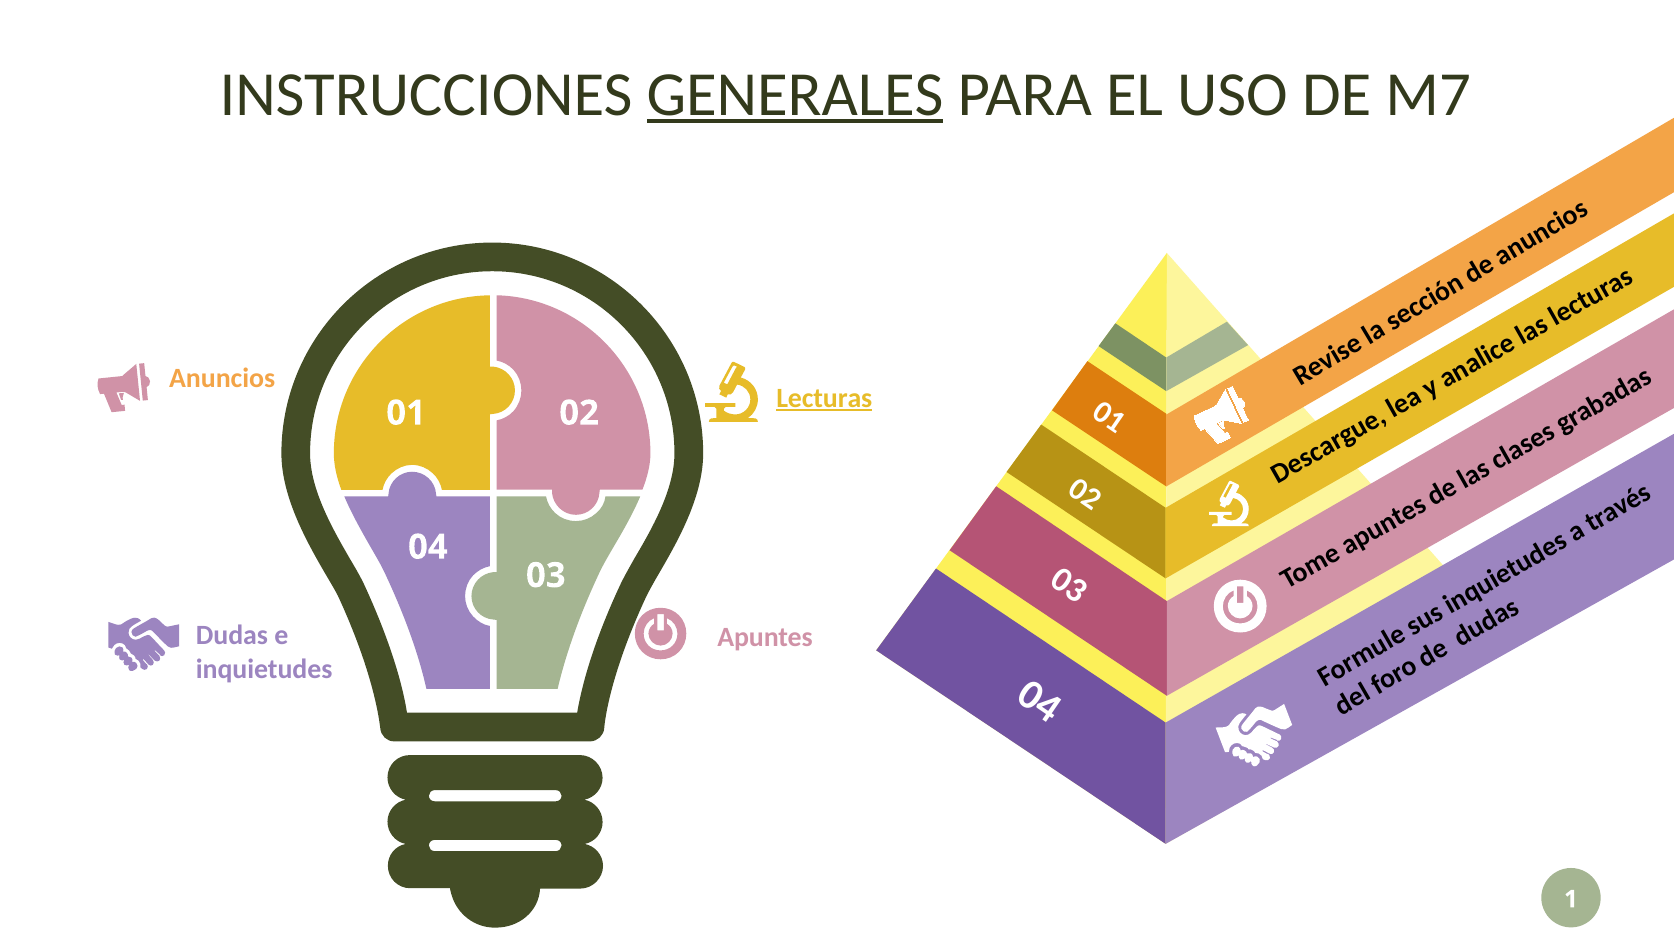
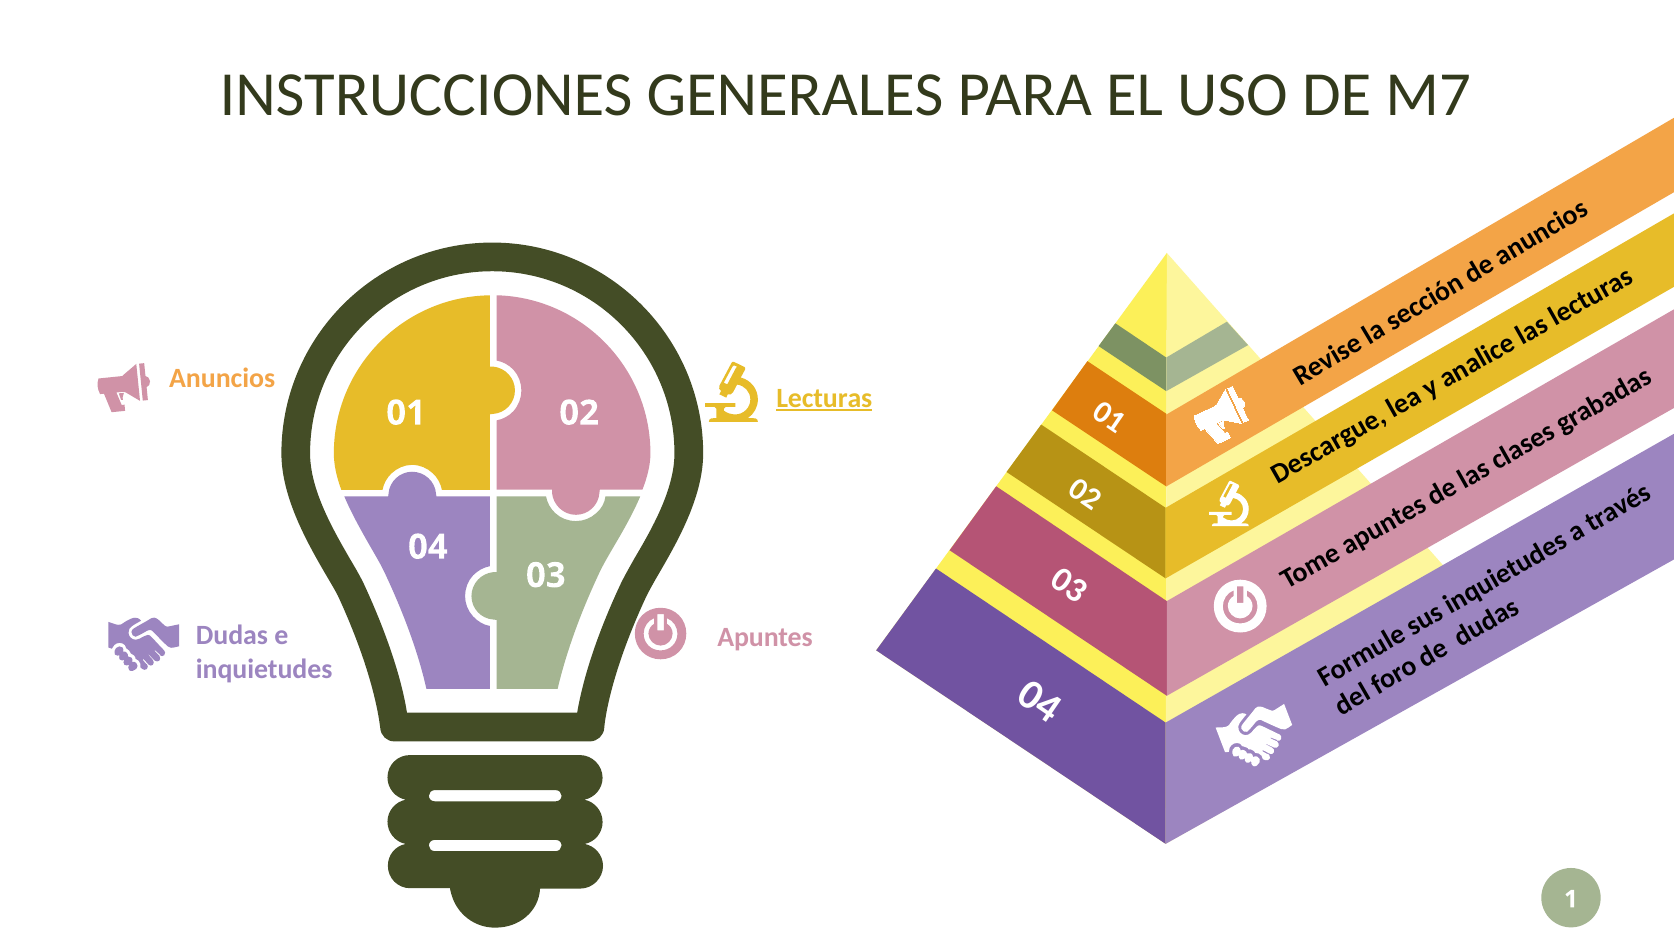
GENERALES underline: present -> none
